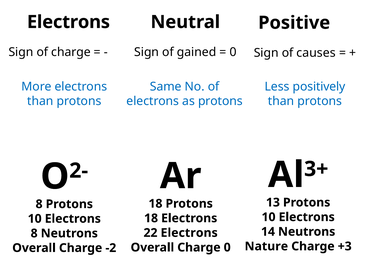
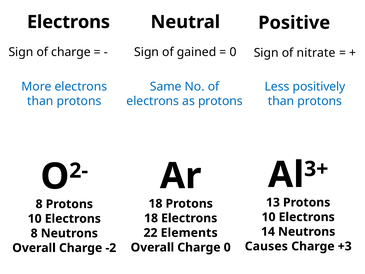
causes: causes -> nitrate
22 Electrons: Electrons -> Elements
Nature: Nature -> Causes
